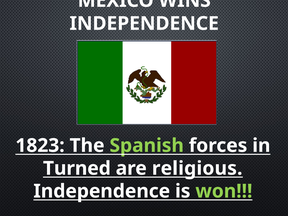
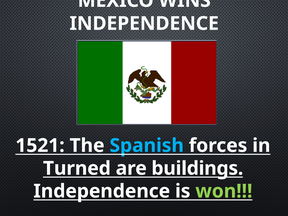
1823: 1823 -> 1521
Spanish colour: light green -> light blue
religious: religious -> buildings
